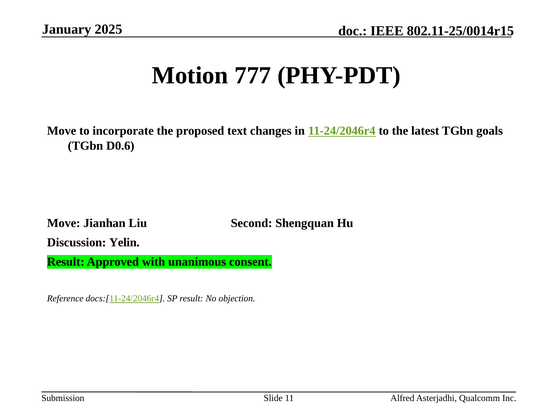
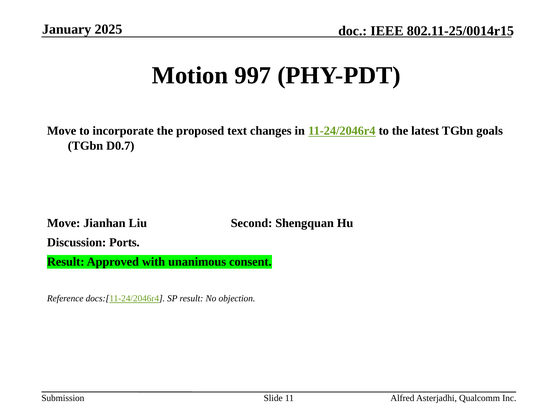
777: 777 -> 997
D0.6: D0.6 -> D0.7
Yelin: Yelin -> Ports
